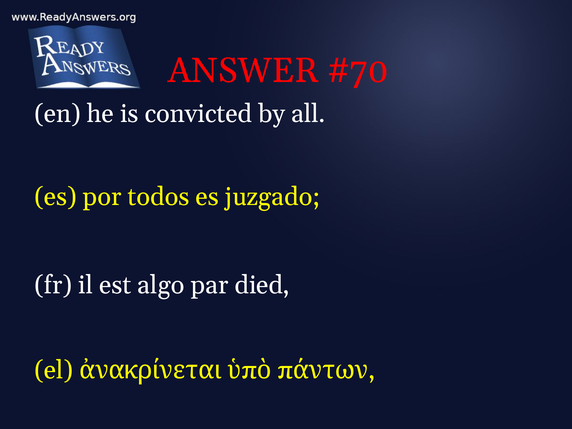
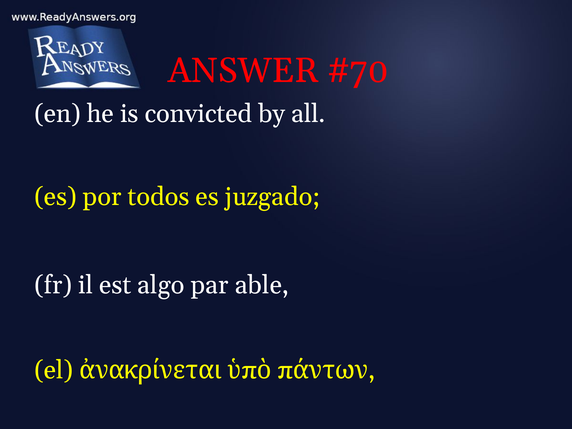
died: died -> able
